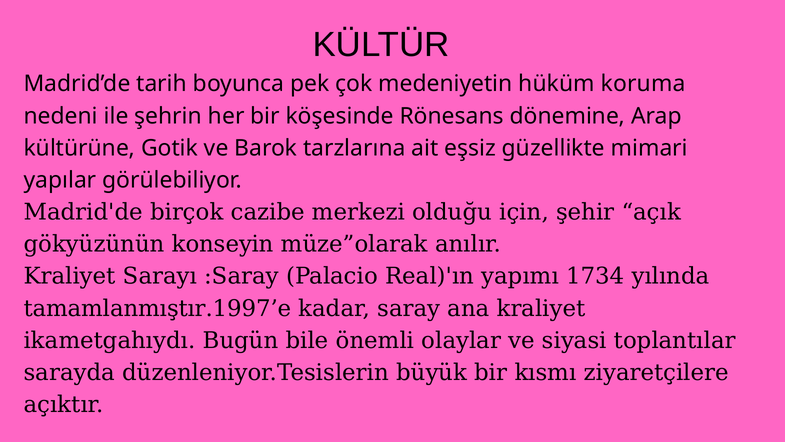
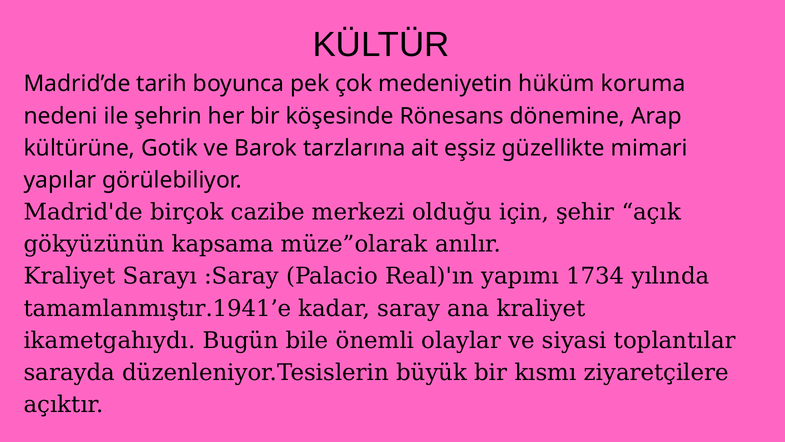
konseyin: konseyin -> kapsama
tamamlanmıştır.1997’e: tamamlanmıştır.1997’e -> tamamlanmıştır.1941’e
